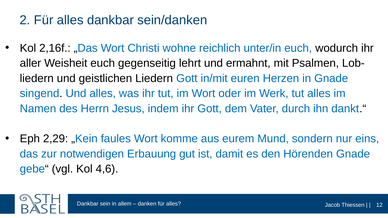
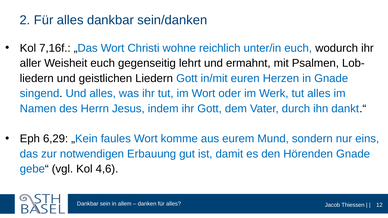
2,16f: 2,16f -> 7,16f
2,29: 2,29 -> 6,29
